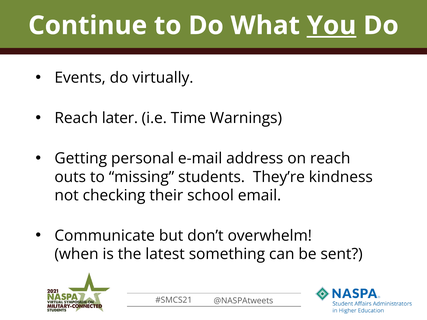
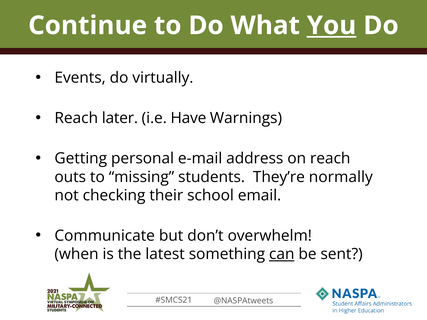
Time: Time -> Have
kindness: kindness -> normally
can underline: none -> present
